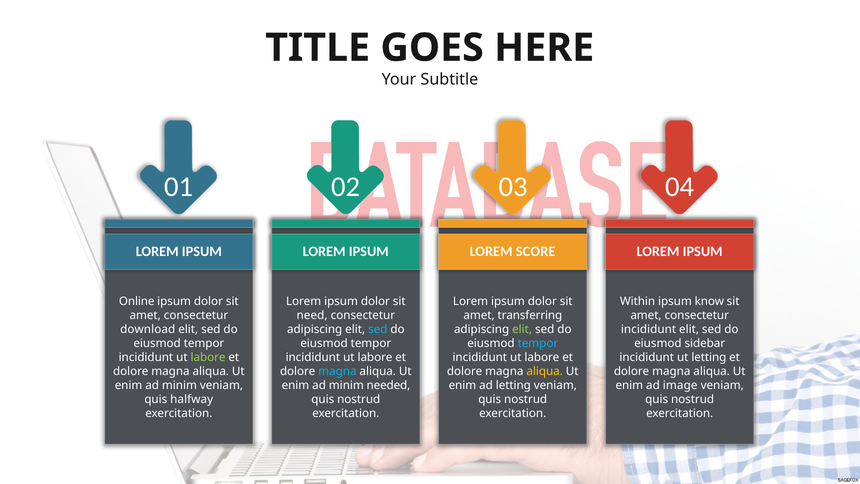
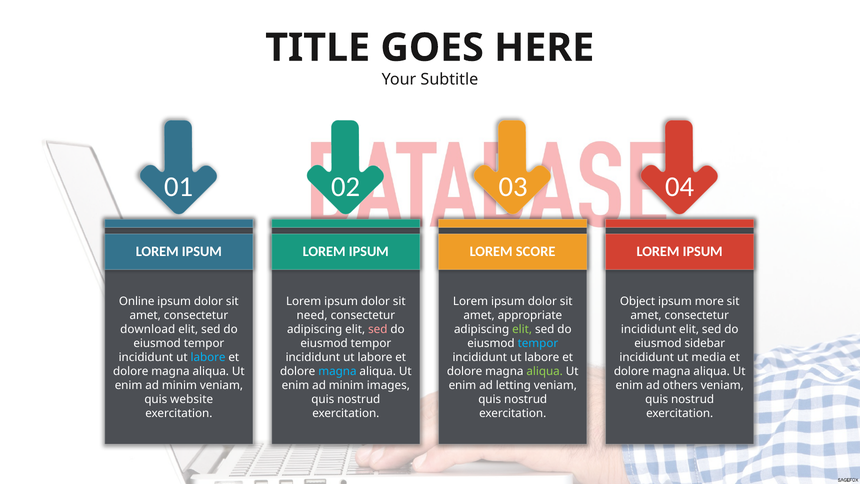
Within: Within -> Object
know: know -> more
transferring: transferring -> appropriate
sed at (378, 329) colour: light blue -> pink
labore at (208, 357) colour: light green -> light blue
ut letting: letting -> media
aliqua at (545, 371) colour: yellow -> light green
needed: needed -> images
image: image -> others
halfway: halfway -> website
